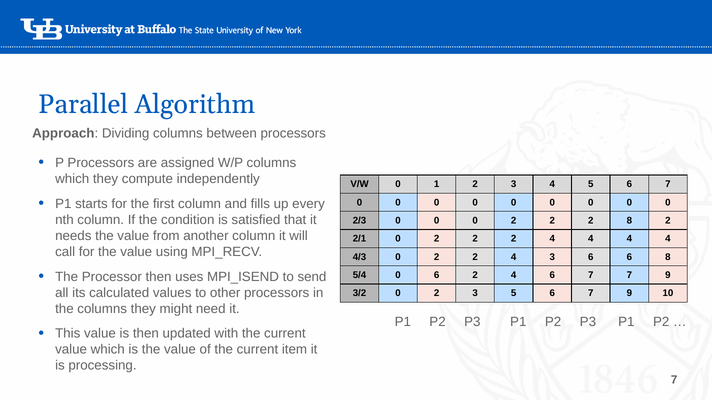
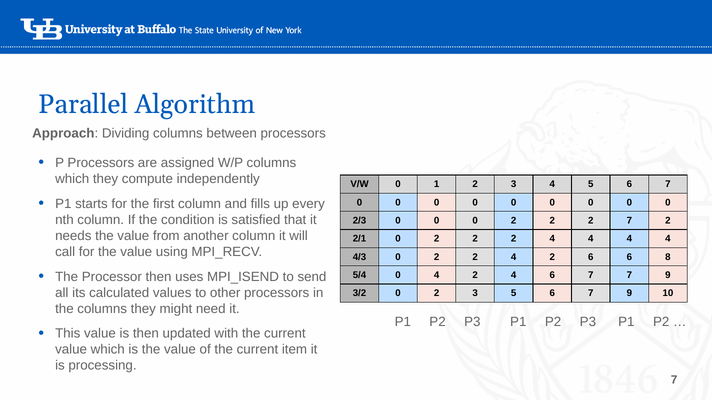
2 8: 8 -> 7
2 4 3: 3 -> 2
0 6: 6 -> 4
